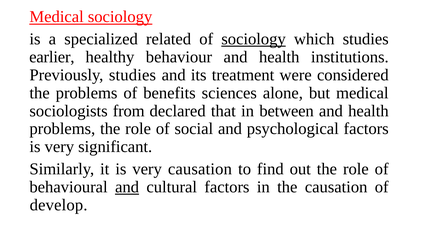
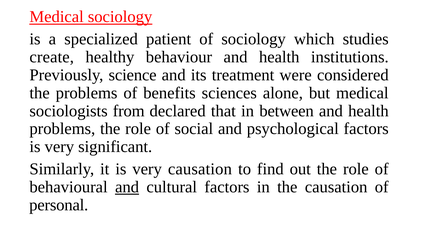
related: related -> patient
sociology at (254, 39) underline: present -> none
earlier: earlier -> create
Previously studies: studies -> science
develop: develop -> personal
